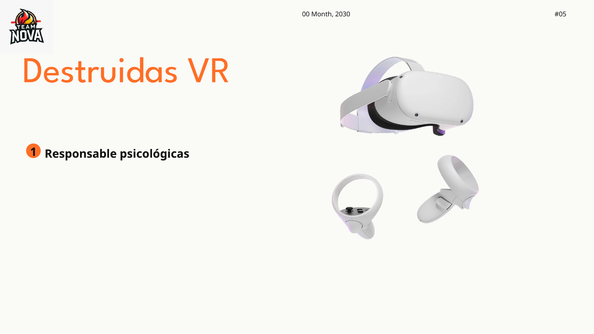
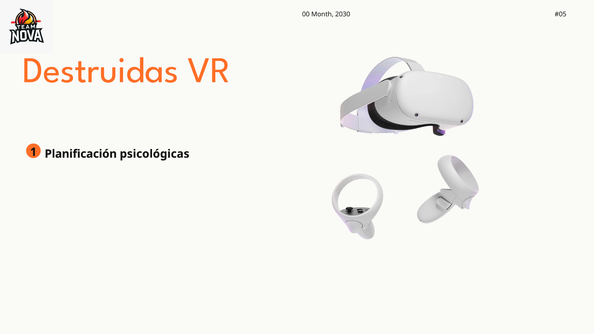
Responsable: Responsable -> Planificación
